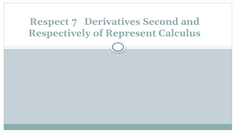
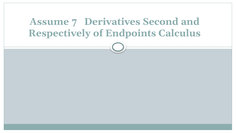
Respect: Respect -> Assume
Represent: Represent -> Endpoints
